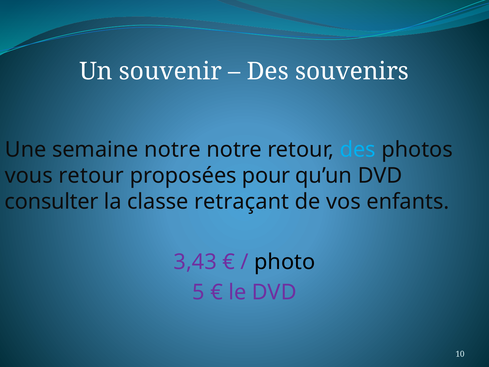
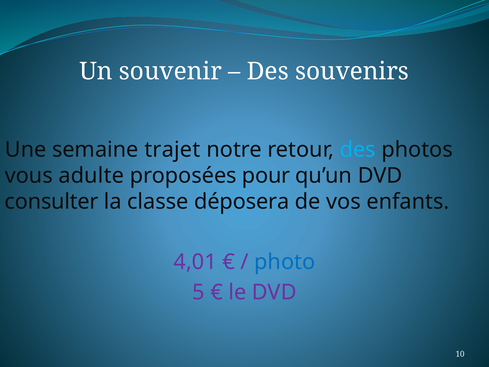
semaine notre: notre -> trajet
vous retour: retour -> adulte
retraçant: retraçant -> déposera
3,43: 3,43 -> 4,01
photo colour: black -> blue
